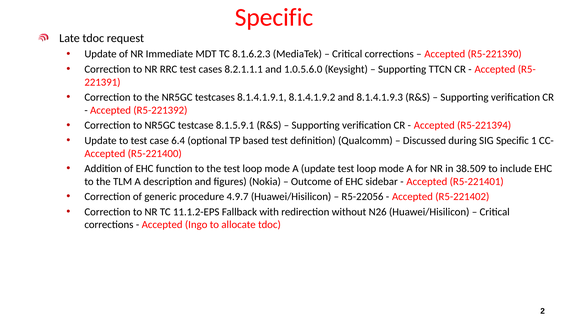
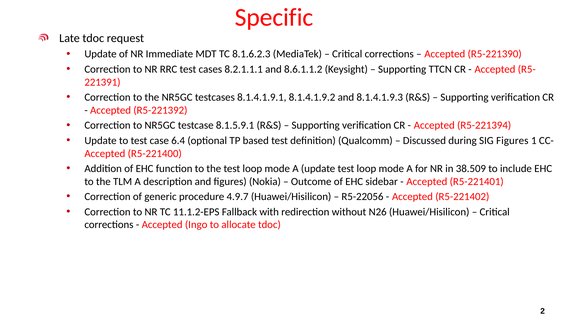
1.0.5.6.0: 1.0.5.6.0 -> 8.6.1.1.2
SIG Specific: Specific -> Figures
